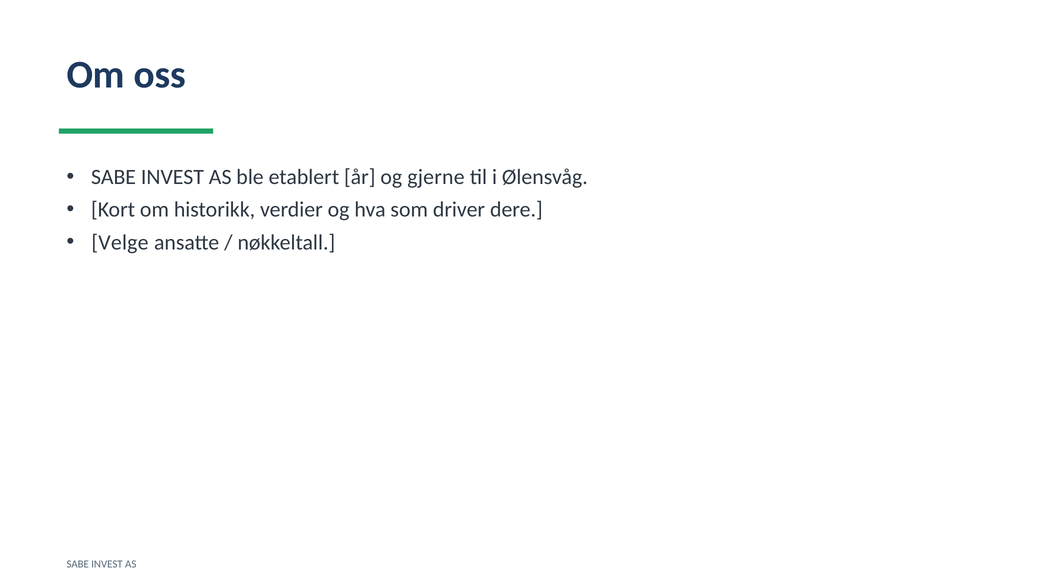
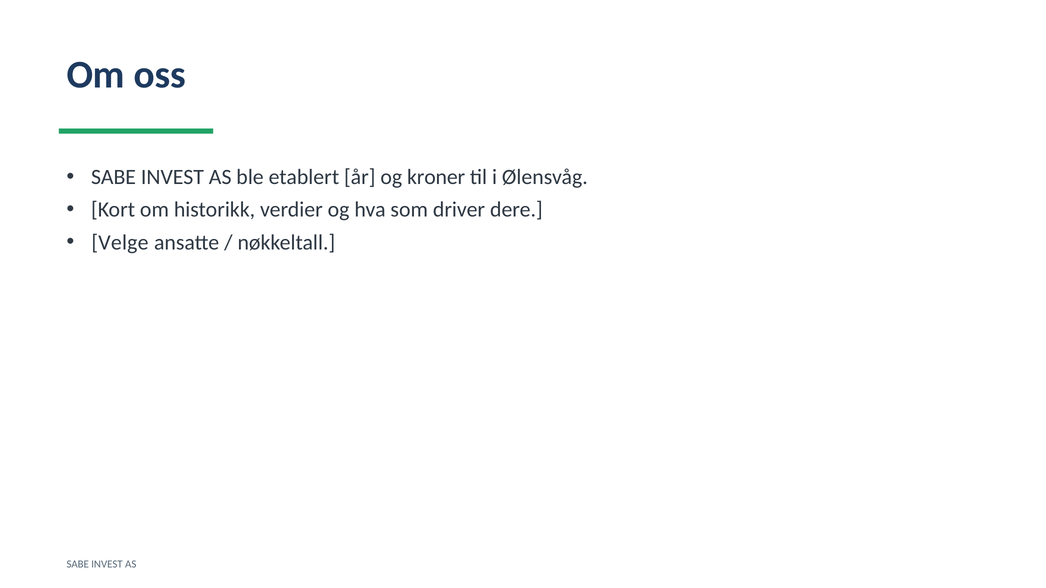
gjerne: gjerne -> kroner
